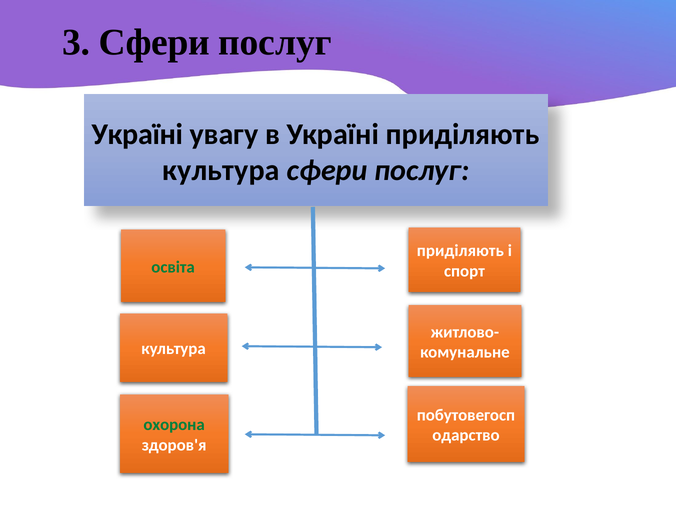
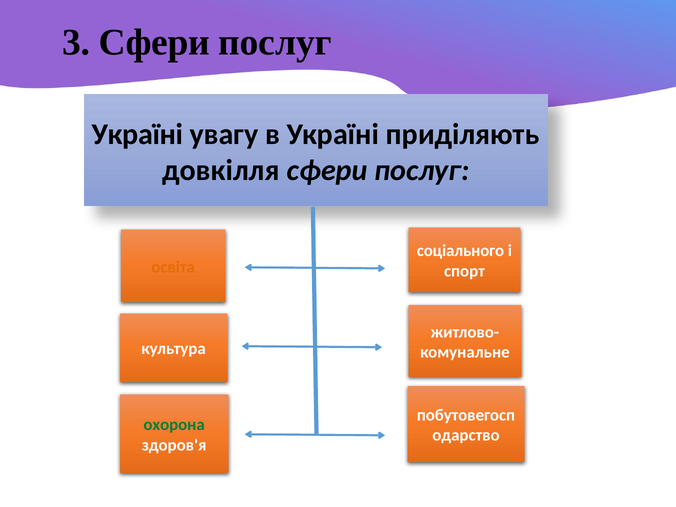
культура at (221, 170): культура -> довкілля
приділяють at (460, 251): приділяють -> соціального
освіта colour: green -> orange
